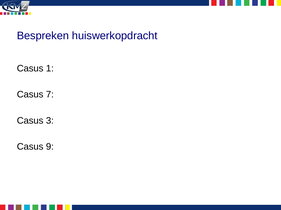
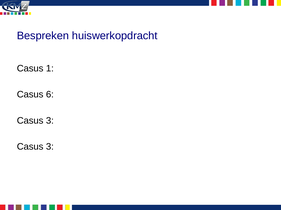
7: 7 -> 6
9 at (50, 147): 9 -> 3
